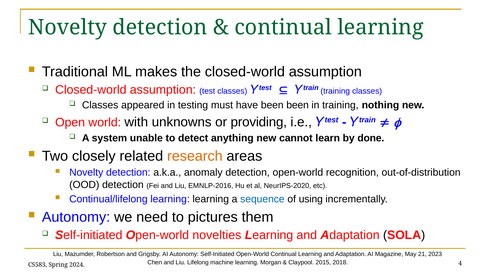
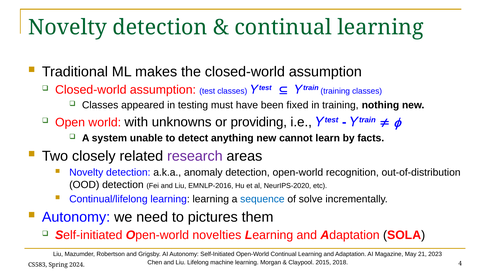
been been: been -> fixed
done: done -> facts
research colour: orange -> purple
using: using -> solve
